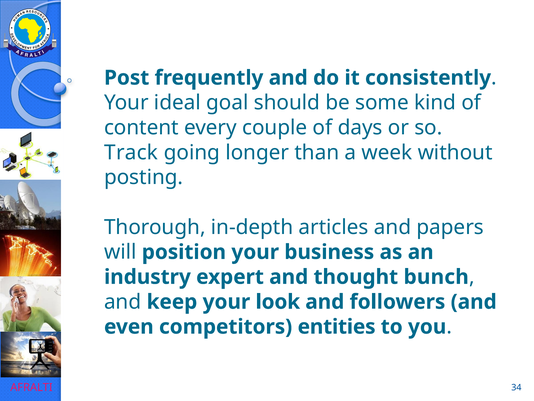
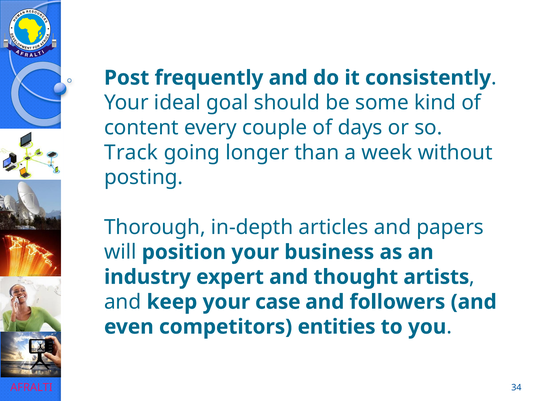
bunch: bunch -> artists
look: look -> case
